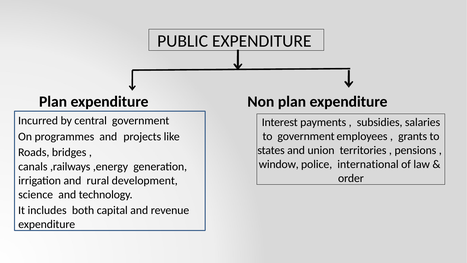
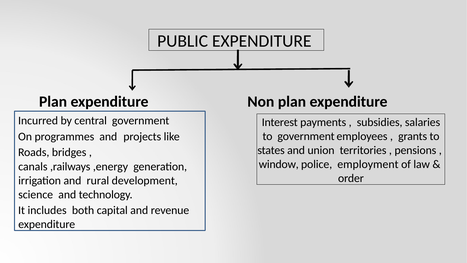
international: international -> employment
